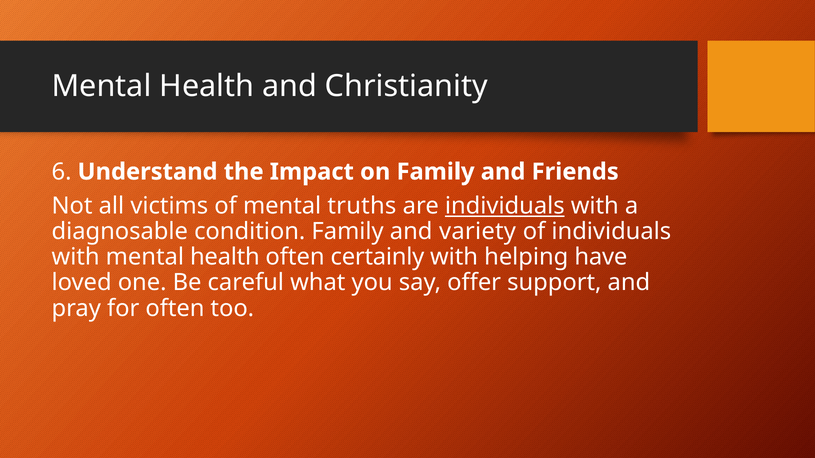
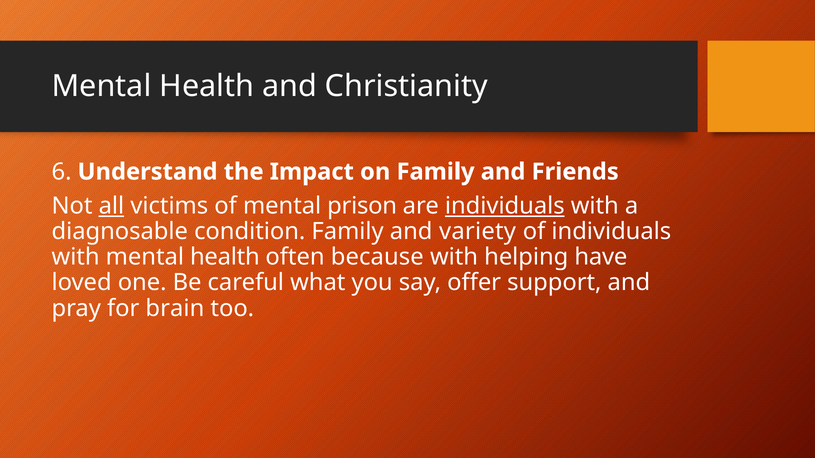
all underline: none -> present
truths: truths -> prison
certainly: certainly -> because
for often: often -> brain
